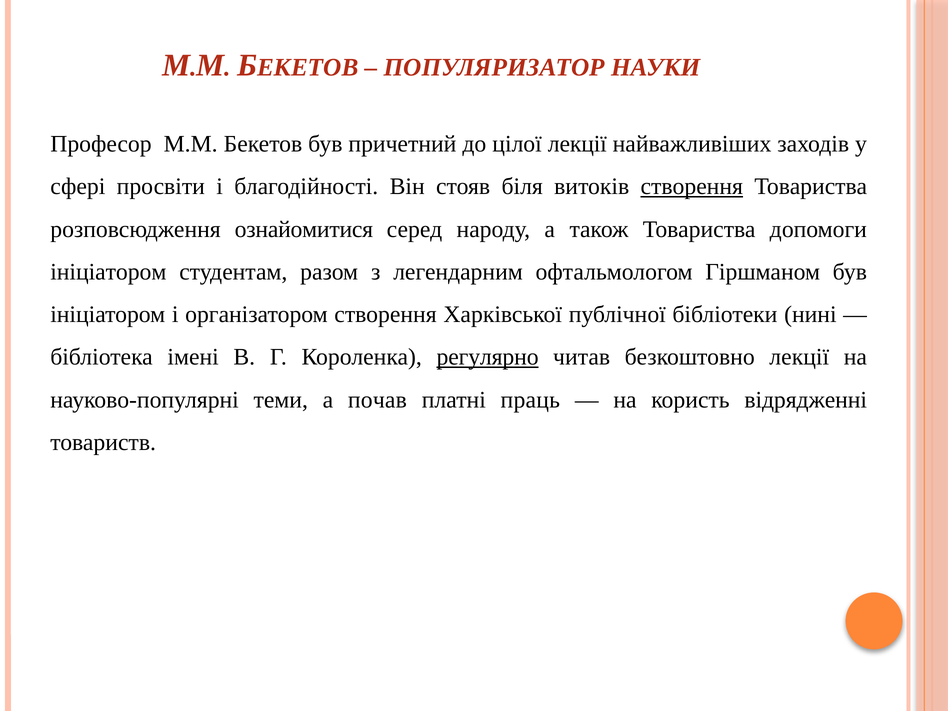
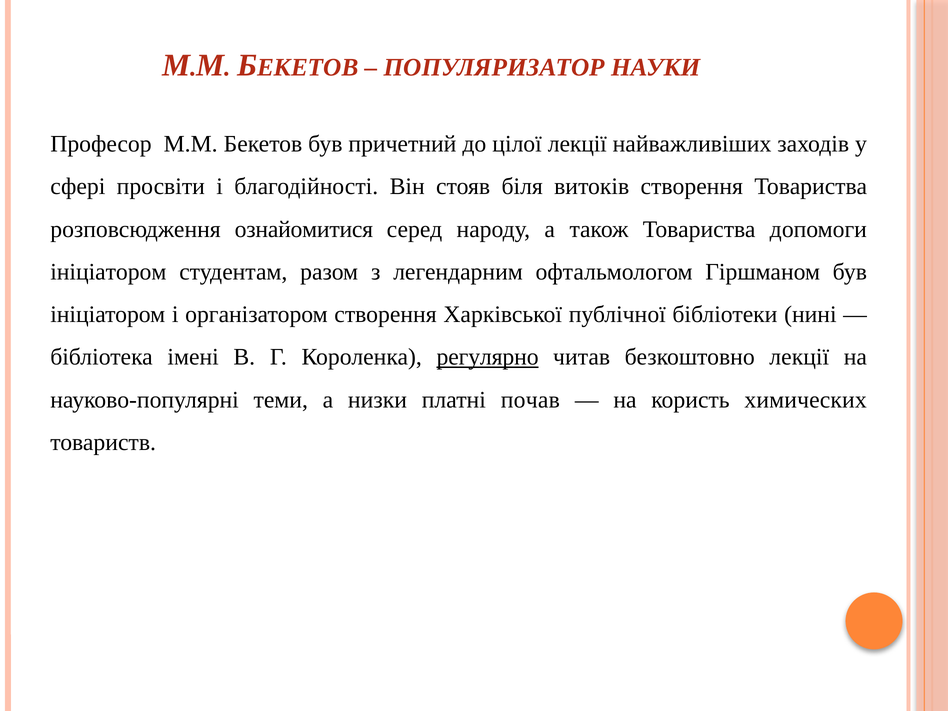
створення at (692, 187) underline: present -> none
почав: почав -> низки
праць: праць -> почав
відрядженні: відрядженні -> химических
